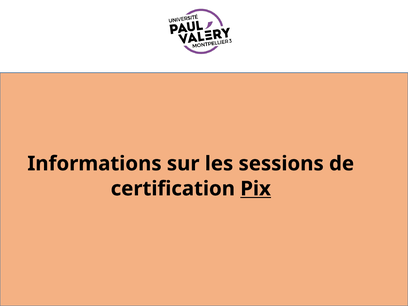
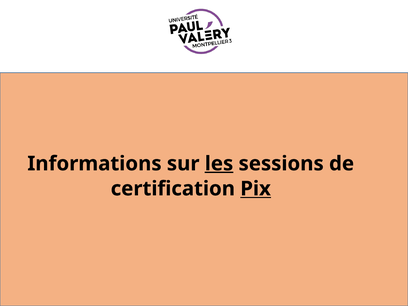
les underline: none -> present
